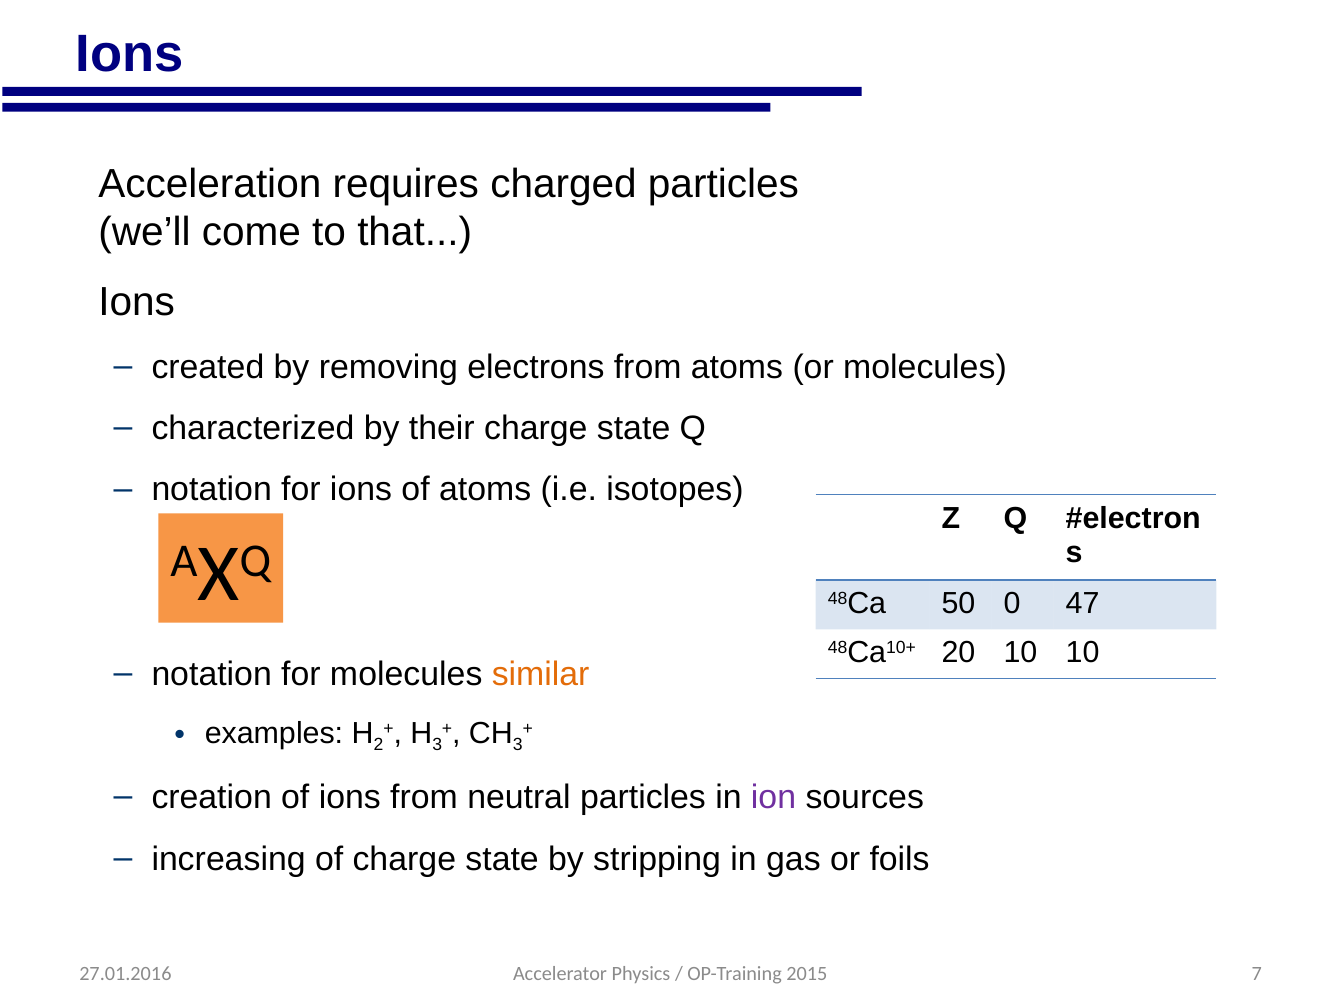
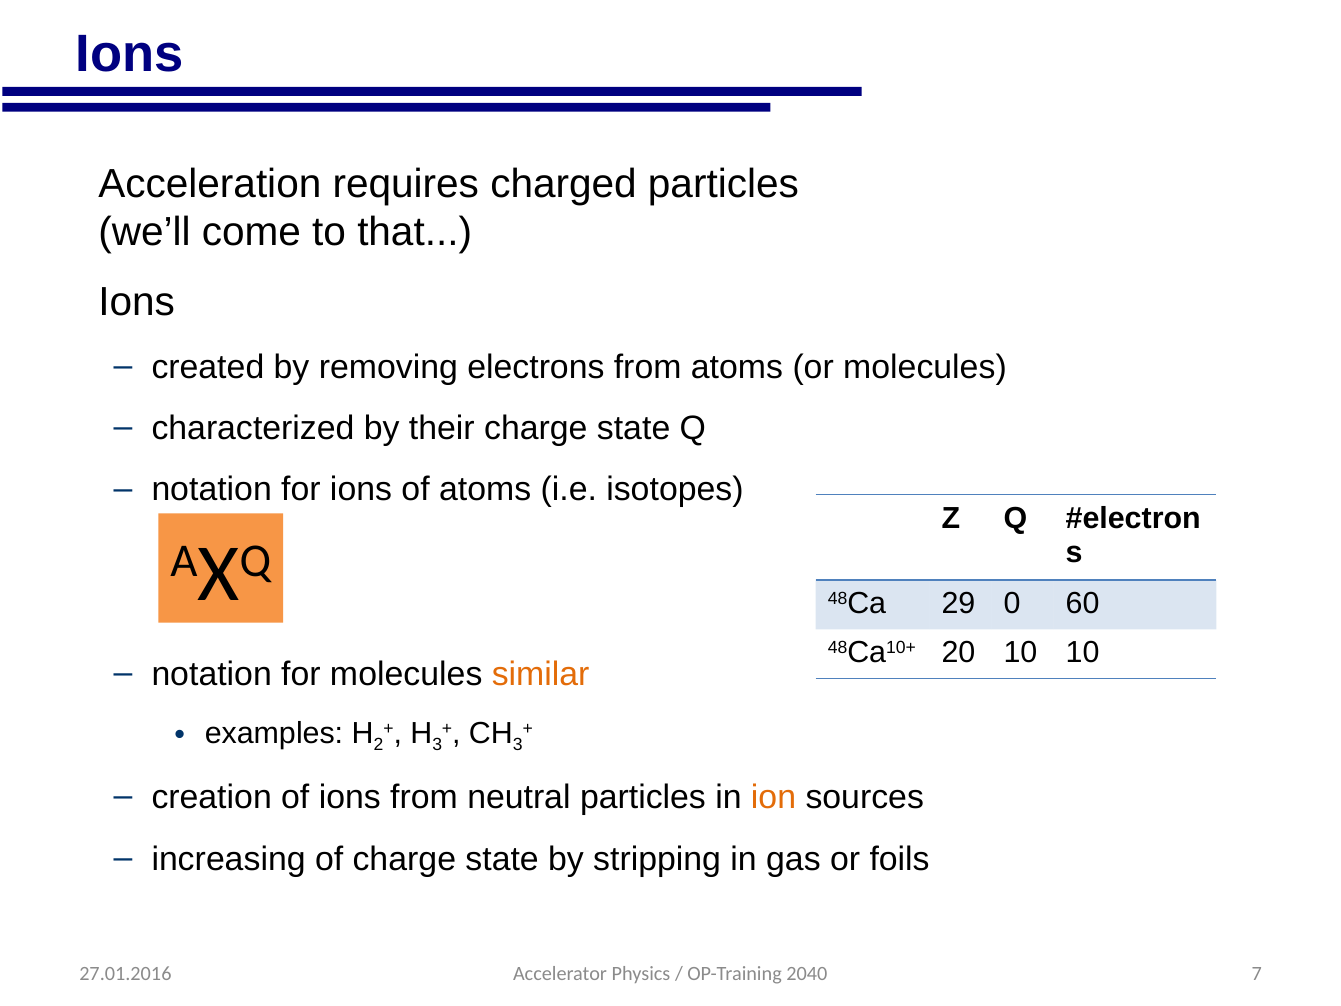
50: 50 -> 29
47: 47 -> 60
ion colour: purple -> orange
2015: 2015 -> 2040
